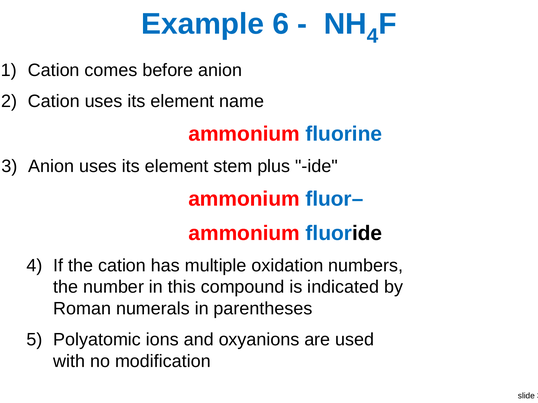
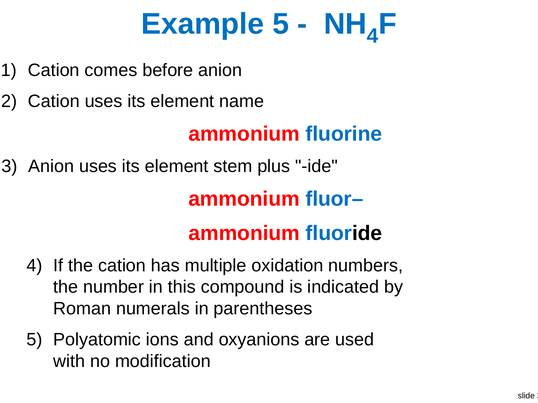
Example 6: 6 -> 5
